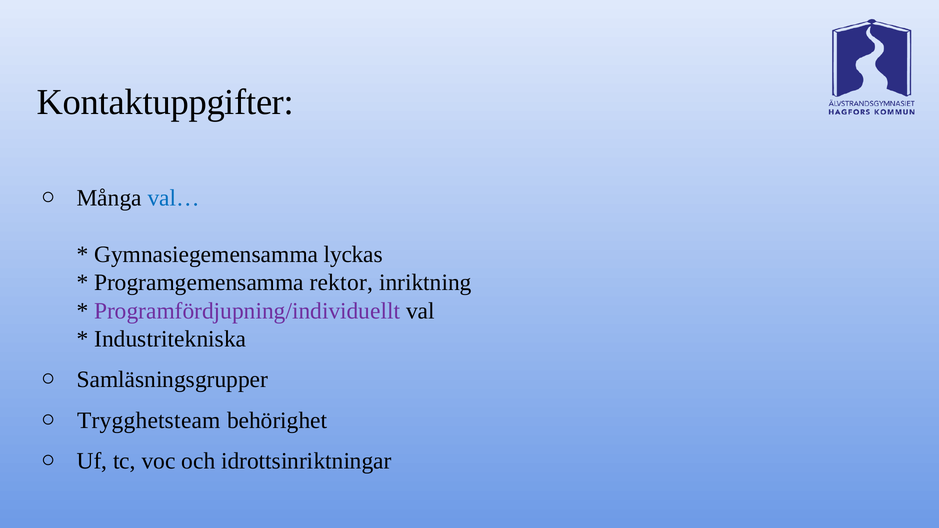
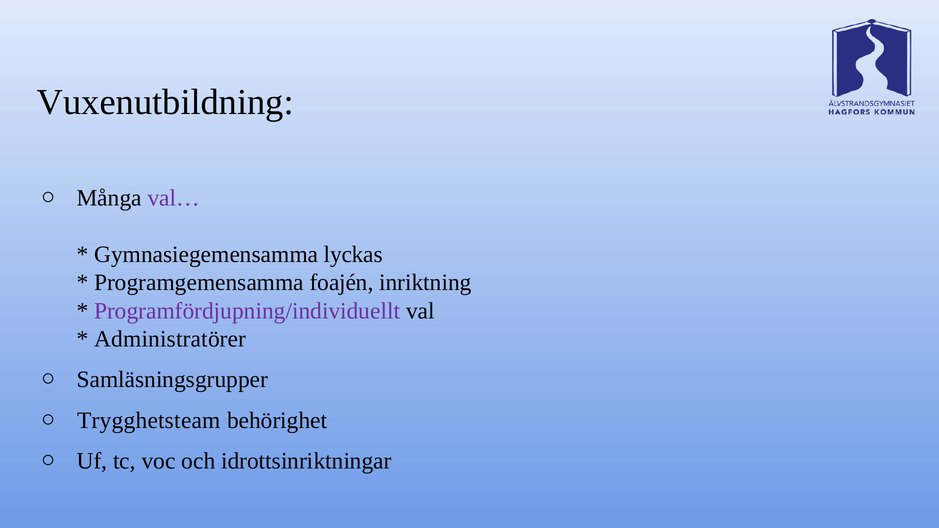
Kontaktuppgifter: Kontaktuppgifter -> Vuxenutbildning
val… colour: blue -> purple
rektor: rektor -> foajén
Industritekniska: Industritekniska -> Administratörer
